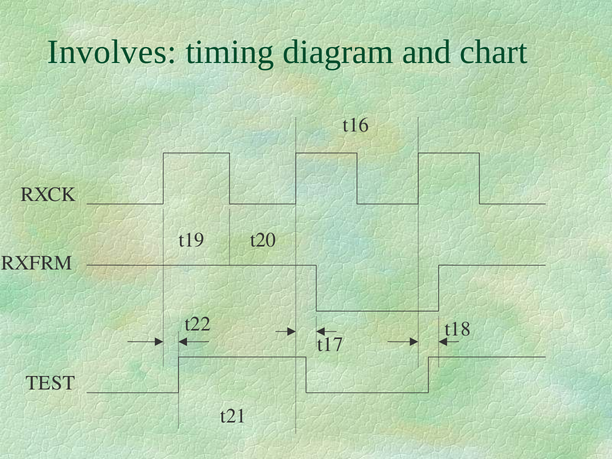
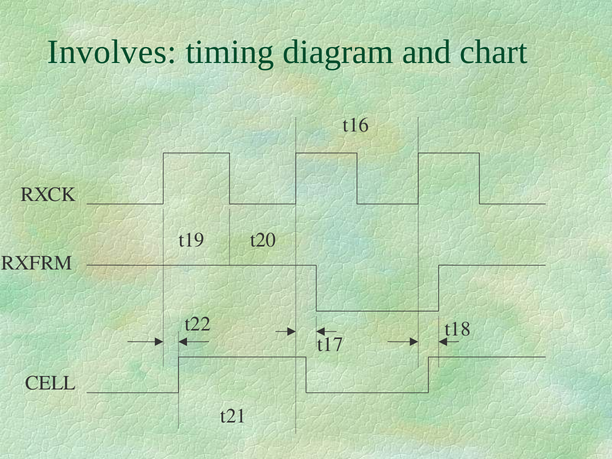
TEST: TEST -> CELL
